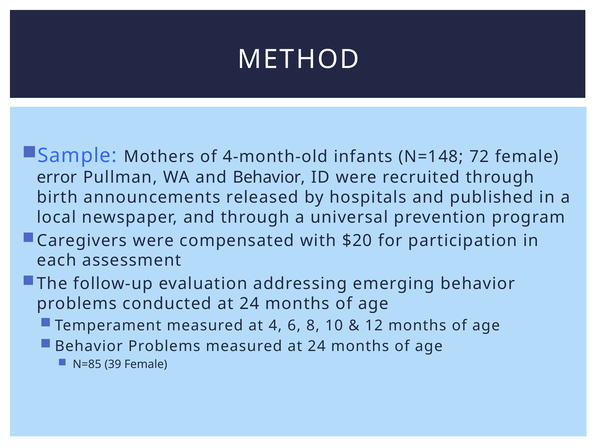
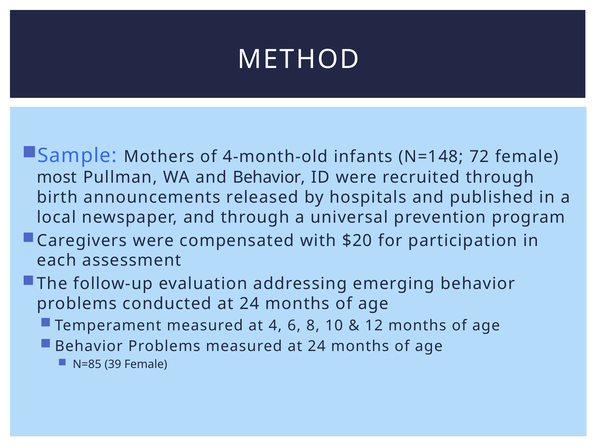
error: error -> most
